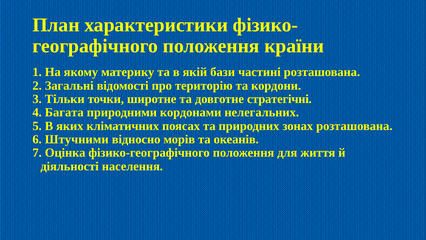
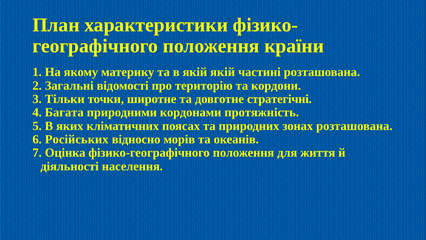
якій бази: бази -> якій
нелегальних: нелегальних -> протяжність
Штучними: Штучними -> Російських
